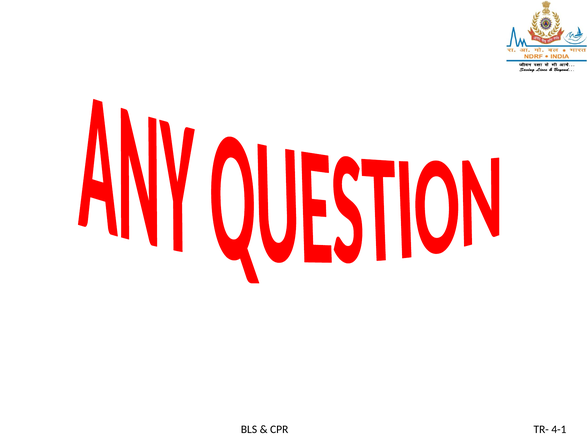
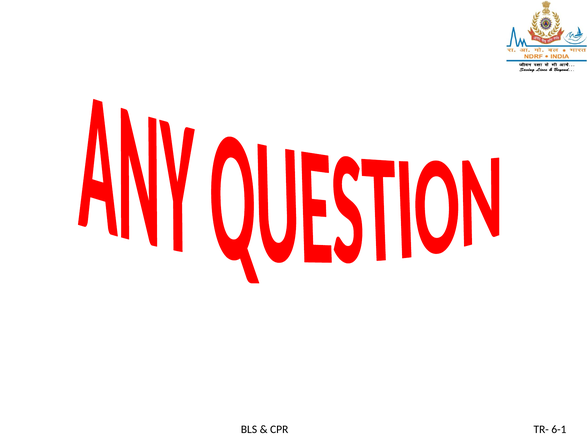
4-1: 4-1 -> 6-1
